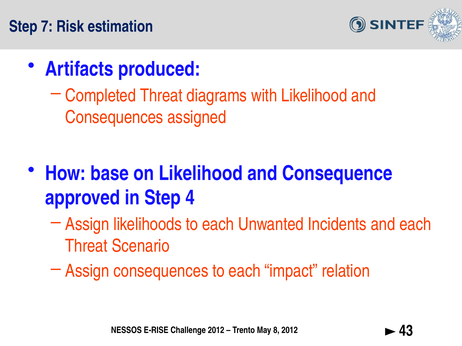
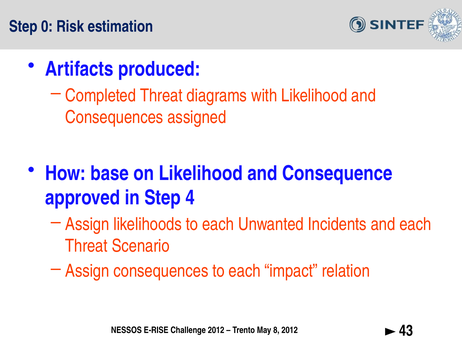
7: 7 -> 0
